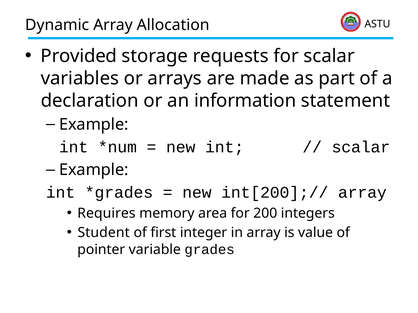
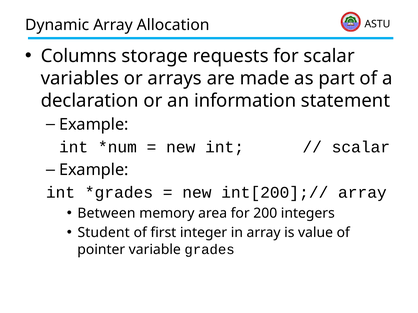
Provided: Provided -> Columns
Requires: Requires -> Between
